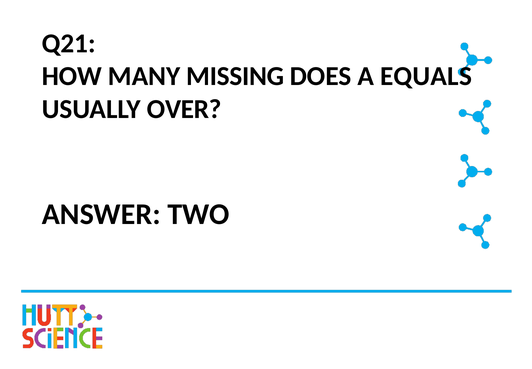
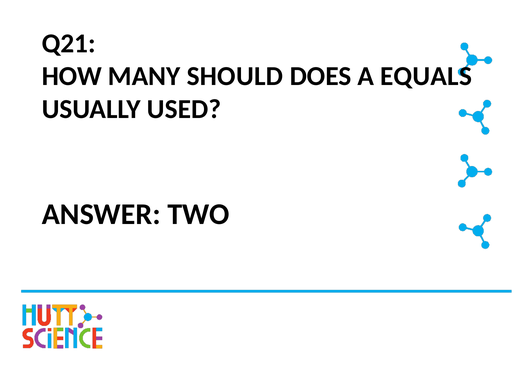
MISSING: MISSING -> SHOULD
OVER: OVER -> USED
